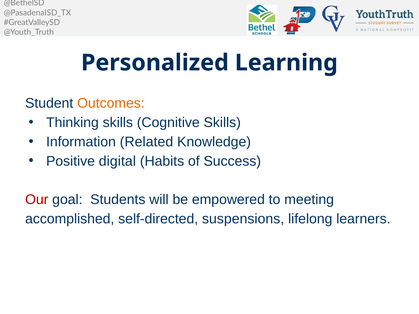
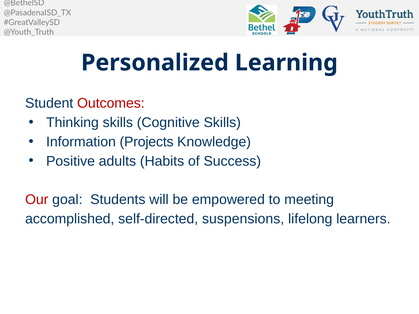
Outcomes colour: orange -> red
Related: Related -> Projects
digital: digital -> adults
